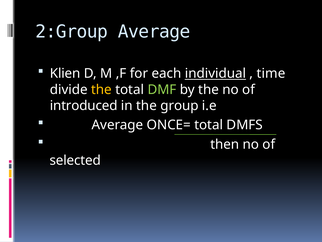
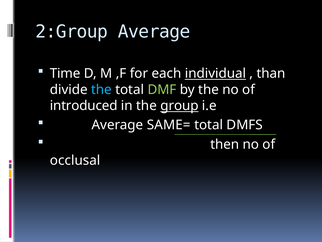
Klien: Klien -> Time
time: time -> than
the at (101, 89) colour: yellow -> light blue
group underline: none -> present
ONCE=: ONCE= -> SAME=
selected: selected -> occlusal
